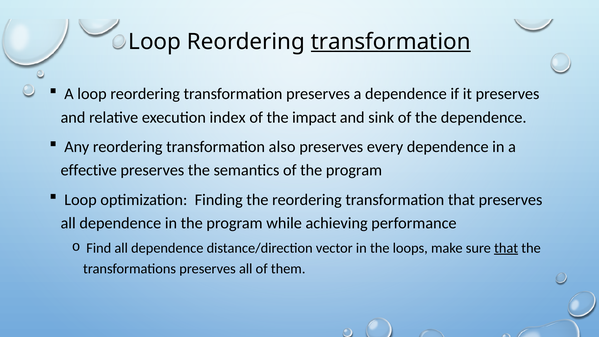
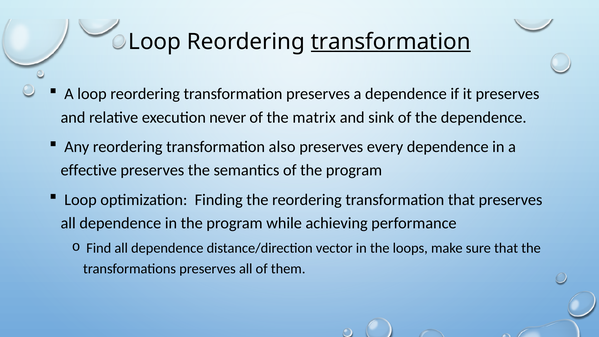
index: index -> never
impact: impact -> matrix
that at (506, 248) underline: present -> none
